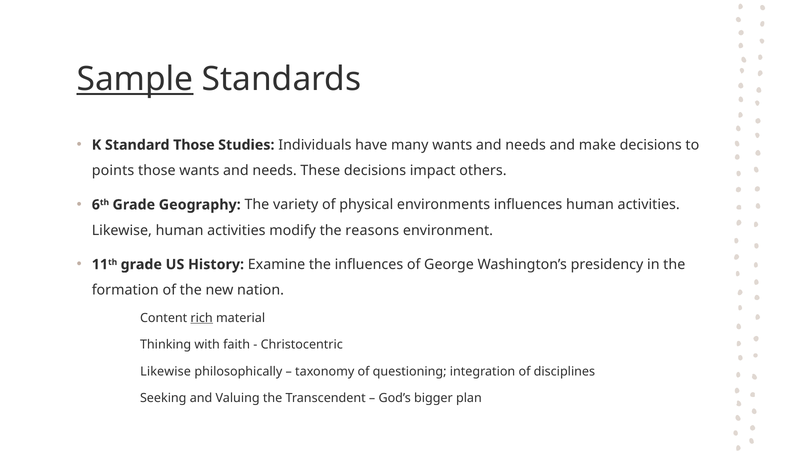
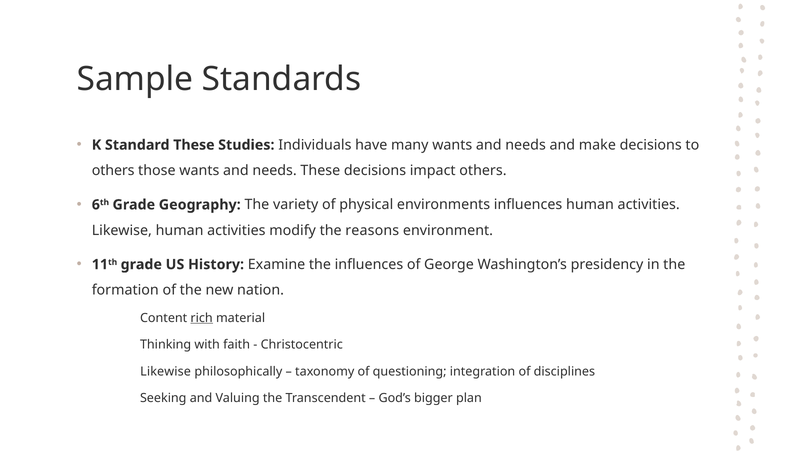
Sample underline: present -> none
Standard Those: Those -> These
points at (113, 171): points -> others
